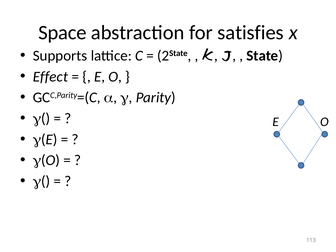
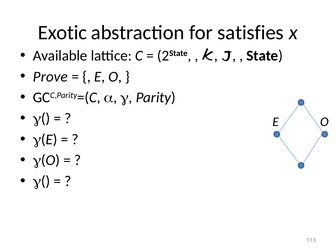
Space: Space -> Exotic
Supports: Supports -> Available
Effect: Effect -> Prove
